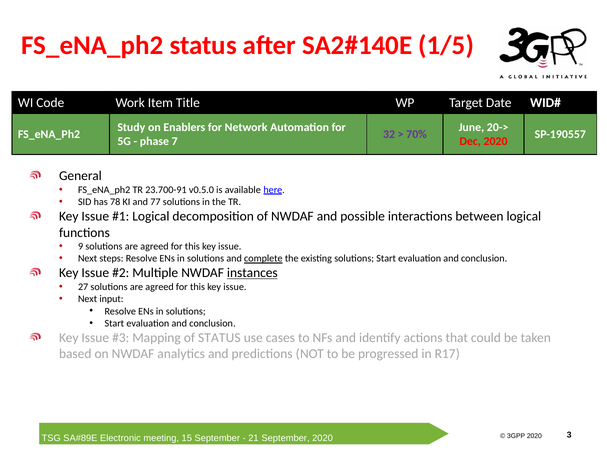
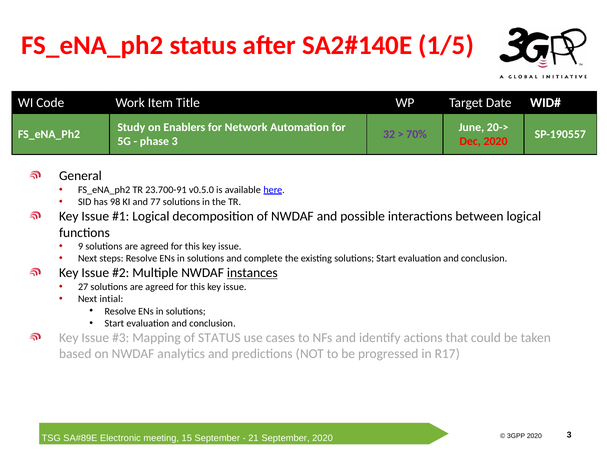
phase 7: 7 -> 3
78: 78 -> 98
complete underline: present -> none
input: input -> intial
